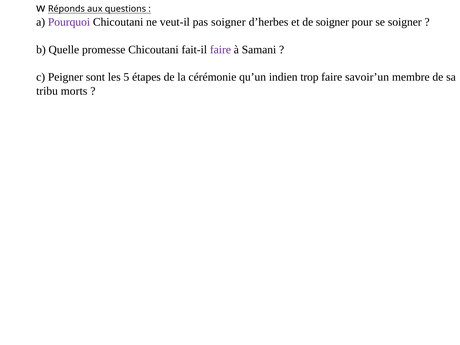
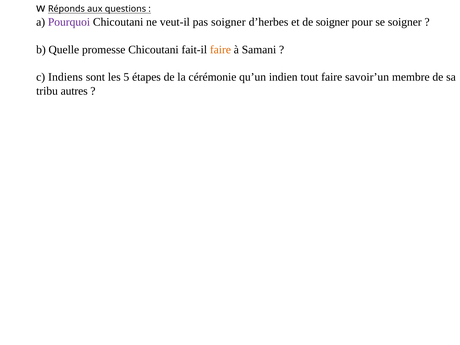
faire at (220, 50) colour: purple -> orange
Peigner: Peigner -> Indiens
trop: trop -> tout
morts: morts -> autres
